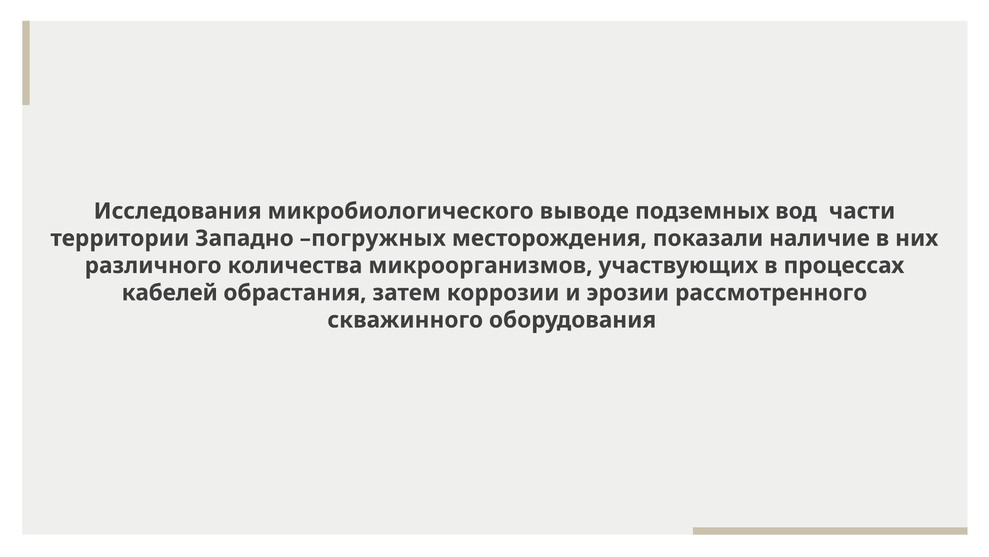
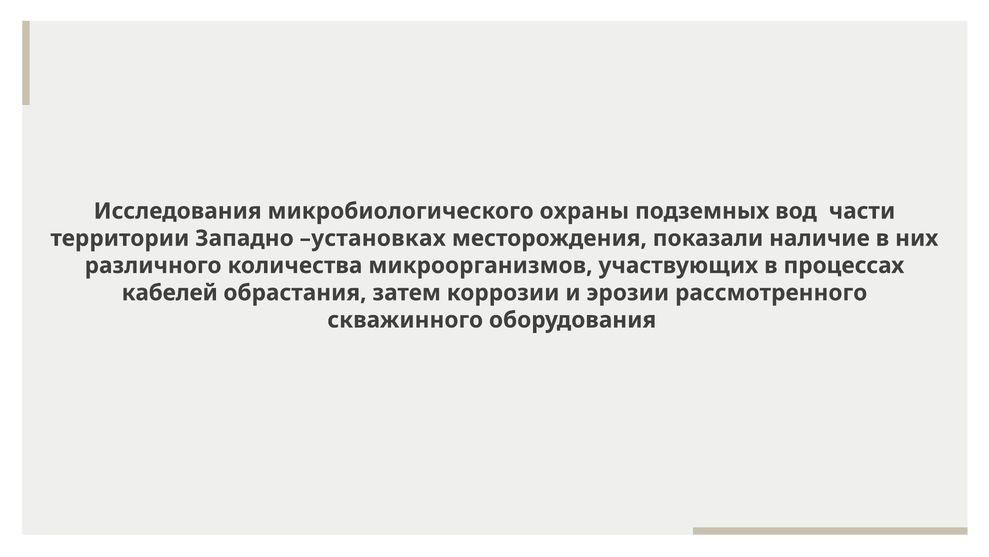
выводе: выводе -> охраны
погружных: погружных -> установках
